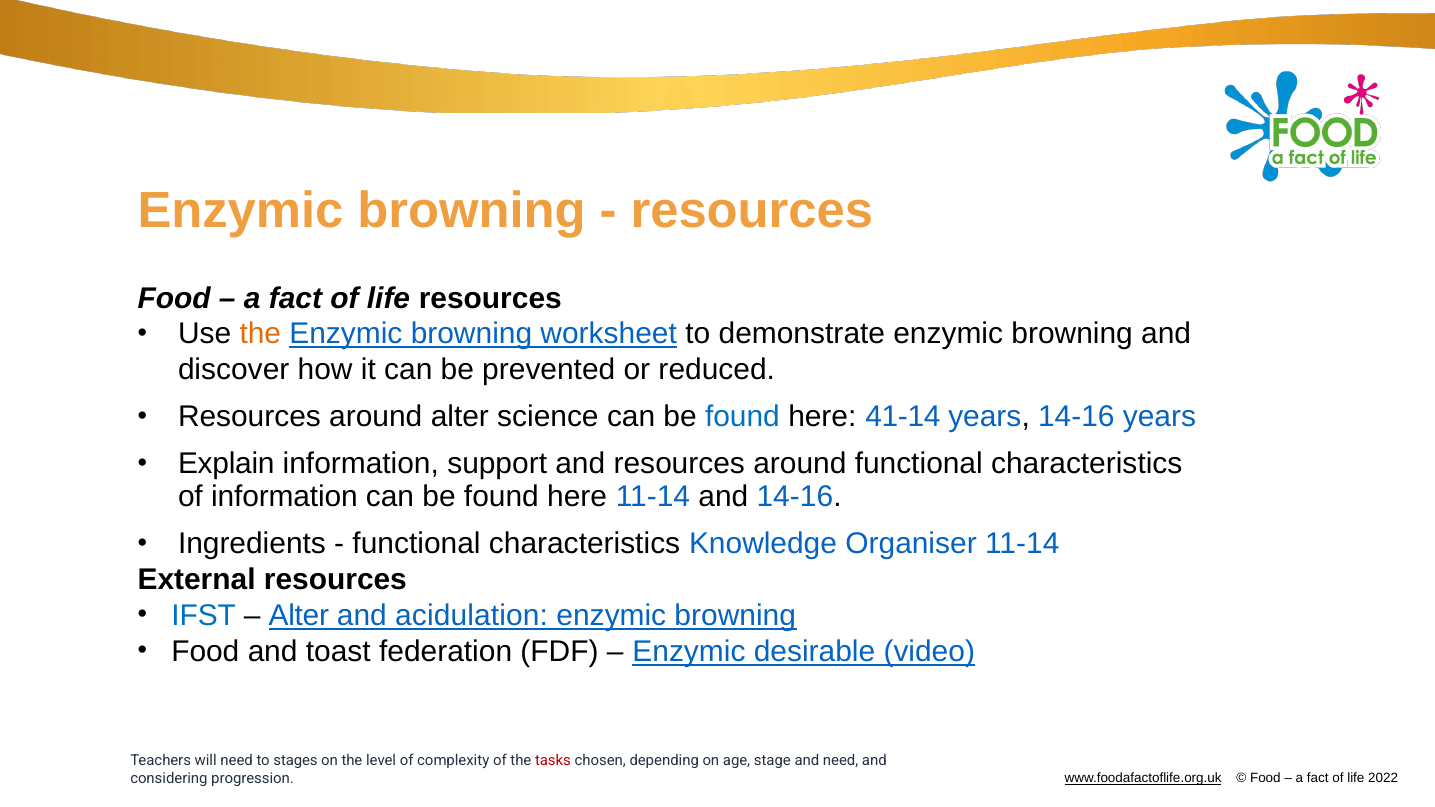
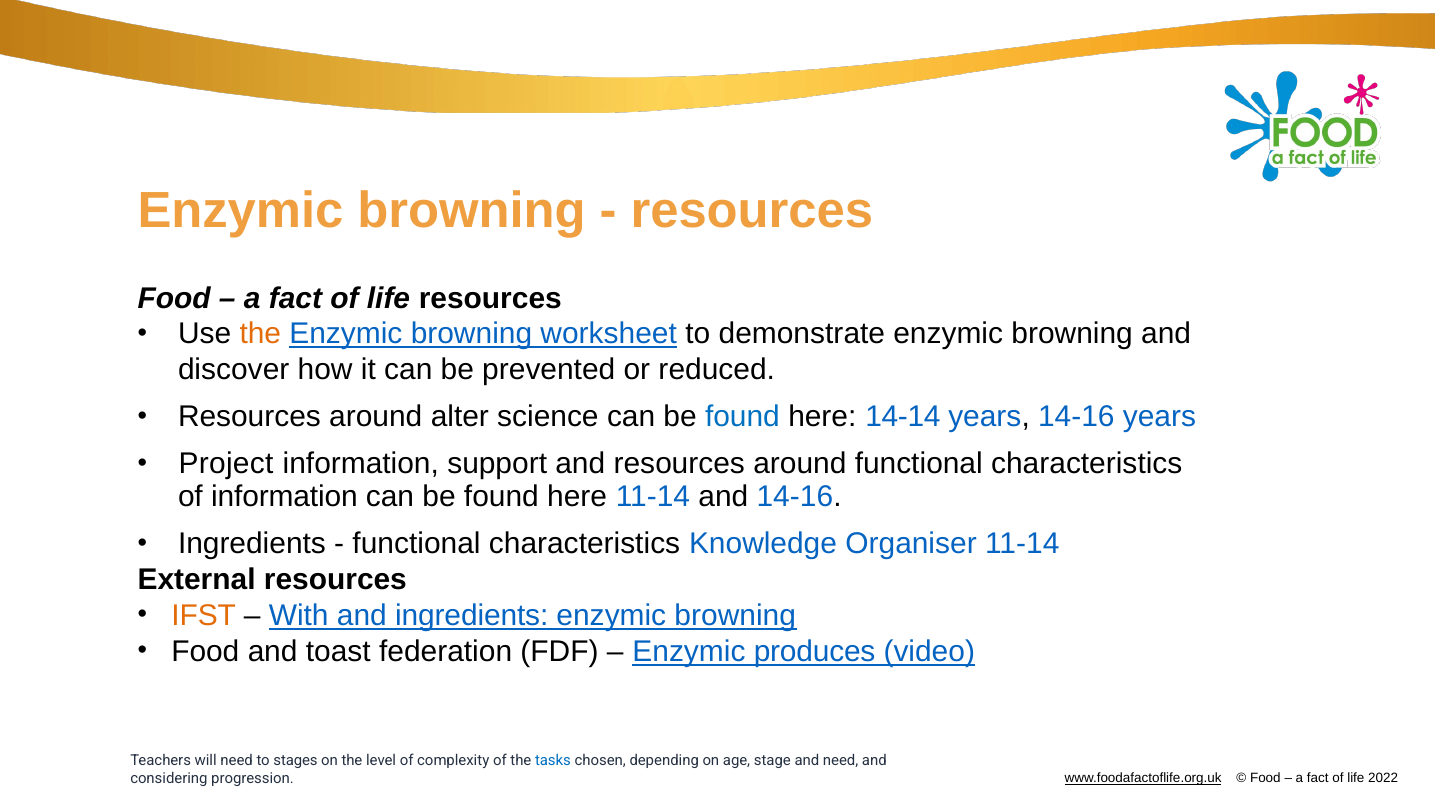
41-14: 41-14 -> 14-14
Explain: Explain -> Project
IFST colour: blue -> orange
Alter at (299, 616): Alter -> With
and acidulation: acidulation -> ingredients
desirable: desirable -> produces
tasks colour: red -> blue
